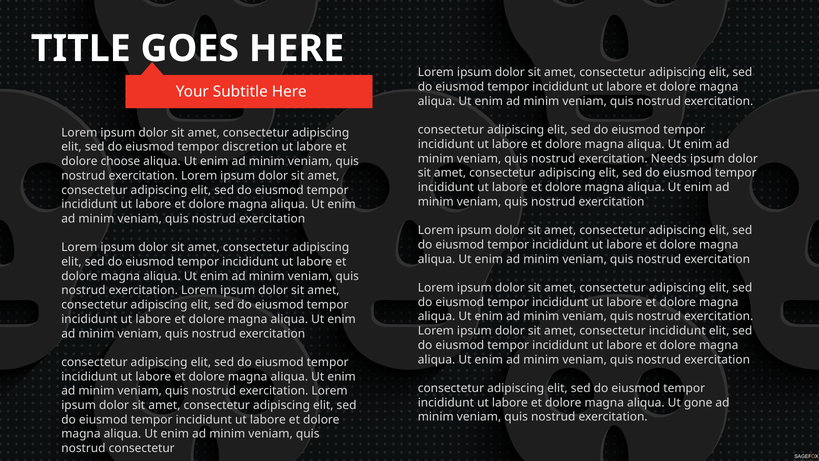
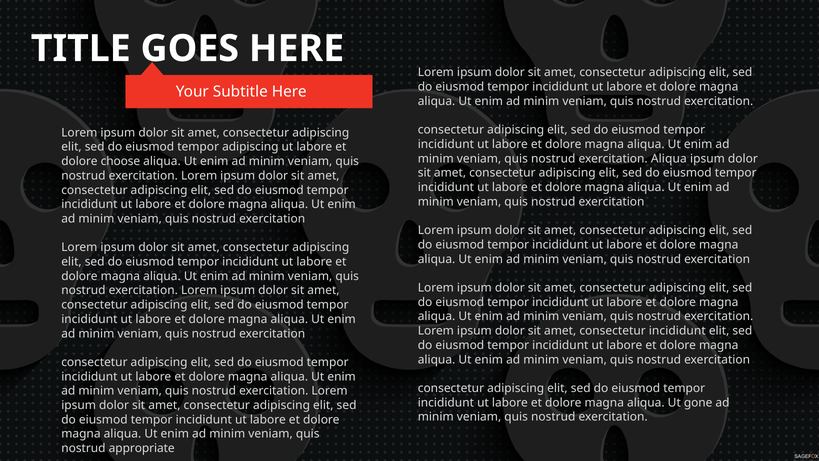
tempor discretion: discretion -> adipiscing
exercitation Needs: Needs -> Aliqua
nostrud consectetur: consectetur -> appropriate
